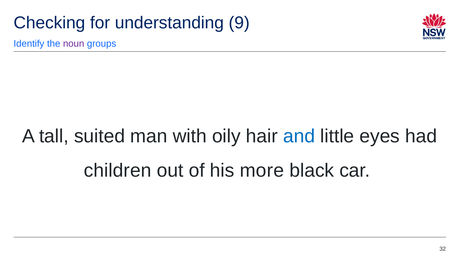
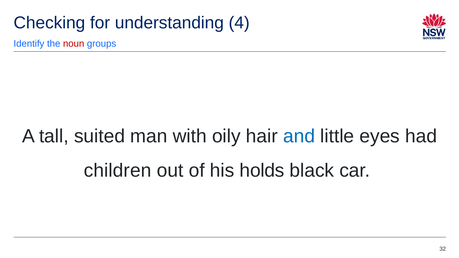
9: 9 -> 4
noun colour: purple -> red
more: more -> holds
